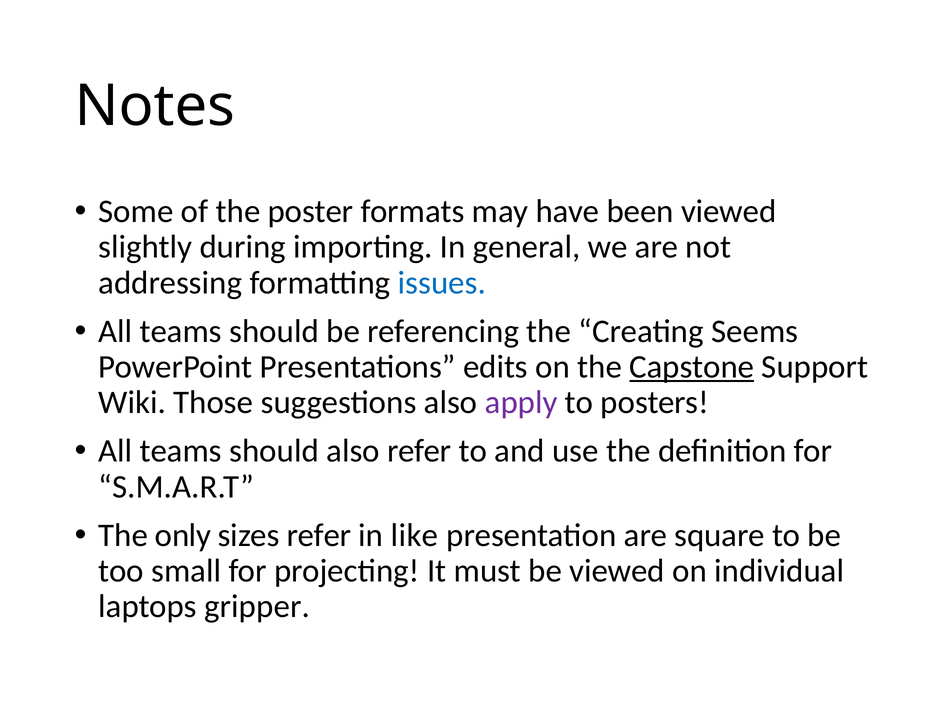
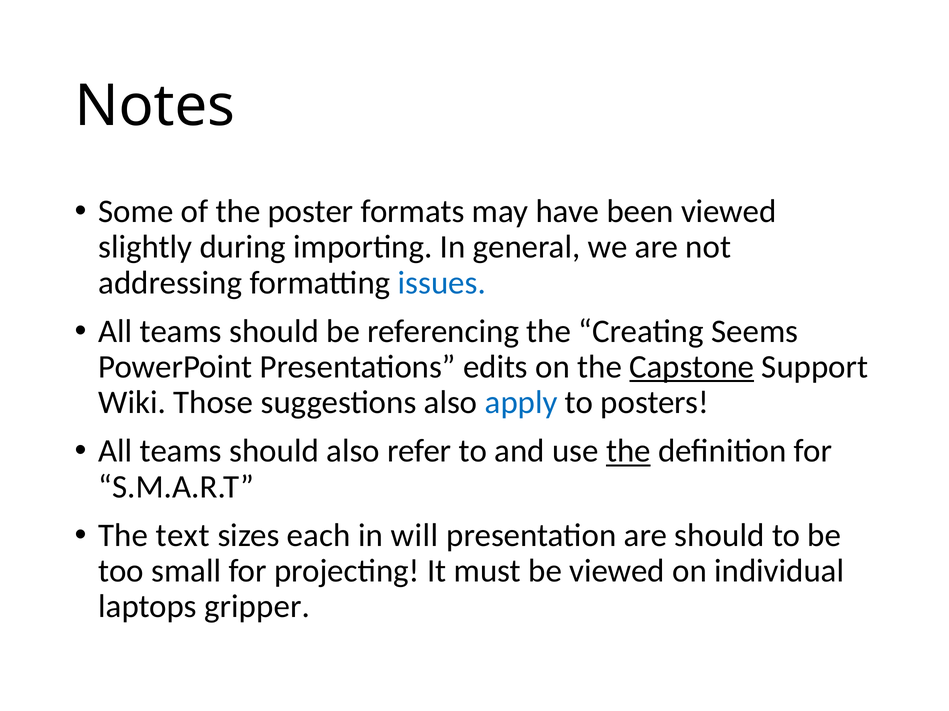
apply colour: purple -> blue
the at (628, 452) underline: none -> present
only: only -> text
sizes refer: refer -> each
like: like -> will
are square: square -> should
